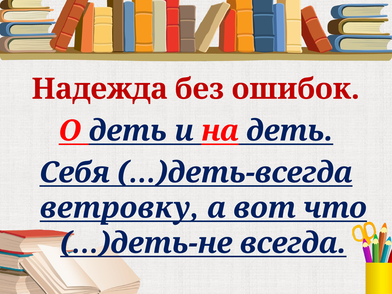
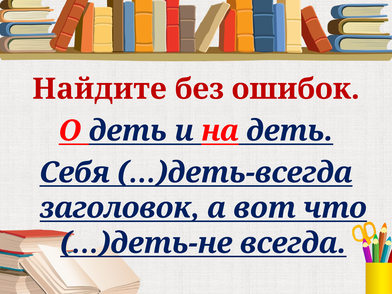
Надежда: Надежда -> Найдите
ветровку: ветровку -> заголовок
